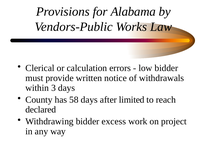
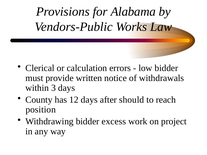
58: 58 -> 12
limited: limited -> should
declared: declared -> position
